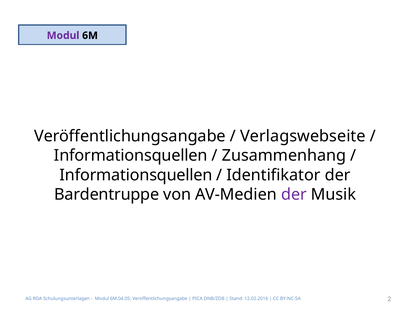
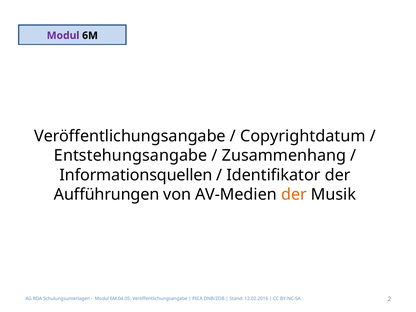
Verlagswebseite: Verlagswebseite -> Copyrightdatum
Informationsquellen at (131, 156): Informationsquellen -> Entstehungsangabe
Bardentruppe: Bardentruppe -> Aufführungen
der at (294, 194) colour: purple -> orange
